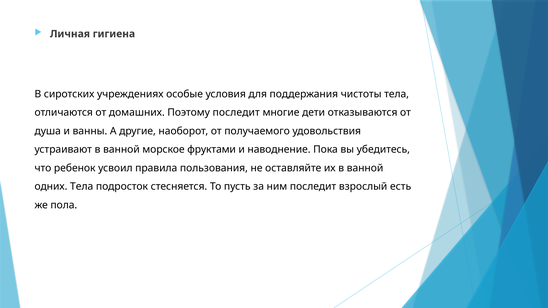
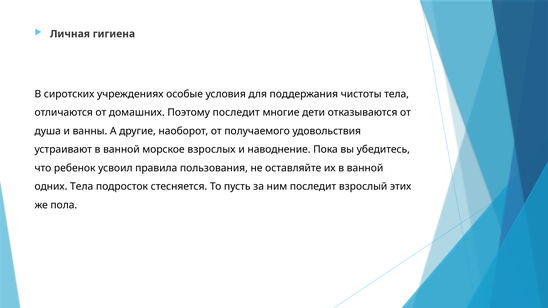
фруктами: фруктами -> взрослых
есть: есть -> этих
